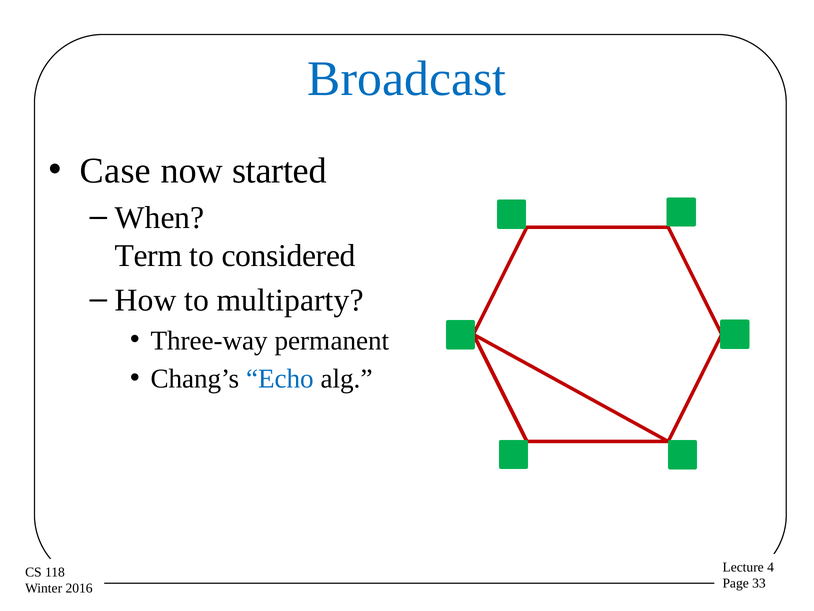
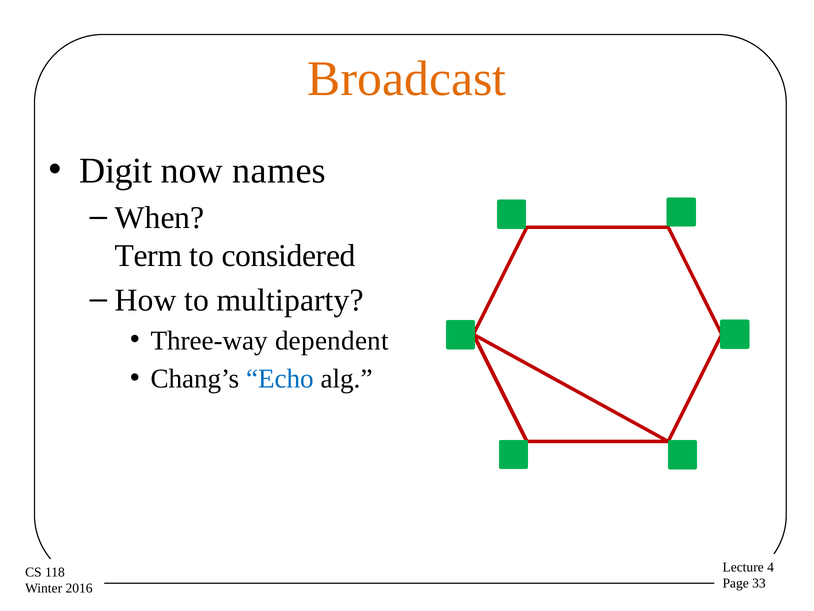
Broadcast colour: blue -> orange
Case: Case -> Digit
started: started -> names
permanent: permanent -> dependent
